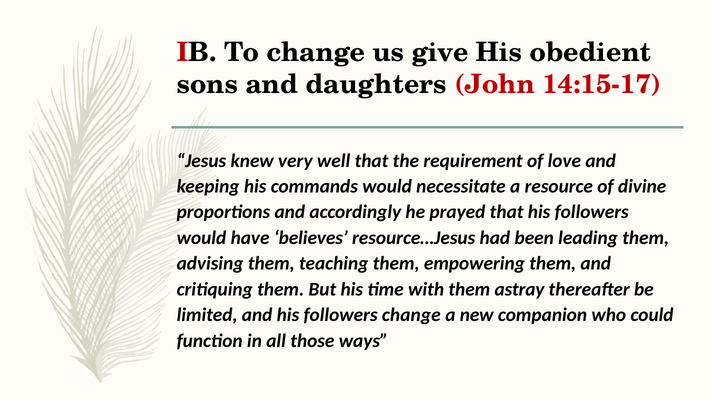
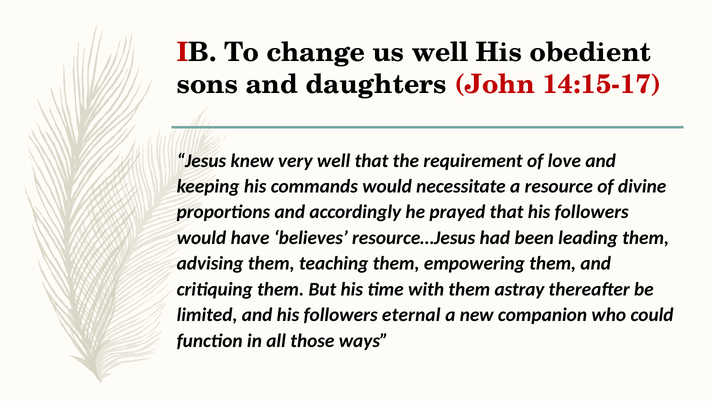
us give: give -> well
followers change: change -> eternal
